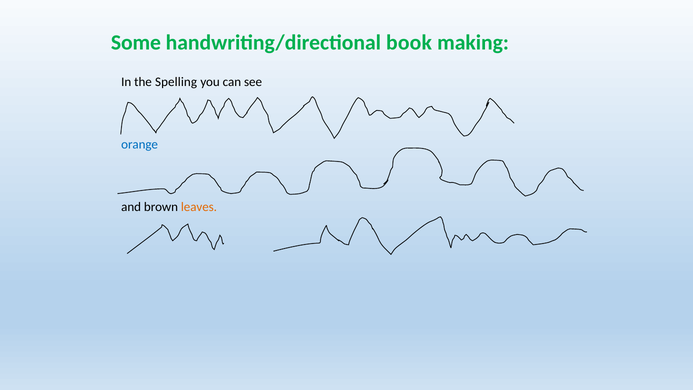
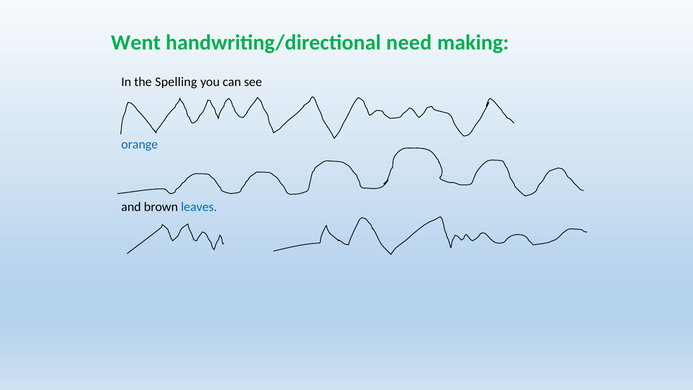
Some: Some -> Went
book: book -> need
leaves colour: orange -> blue
